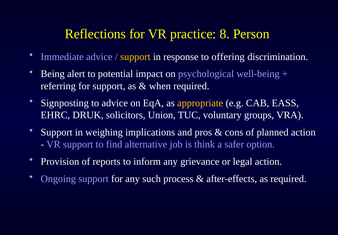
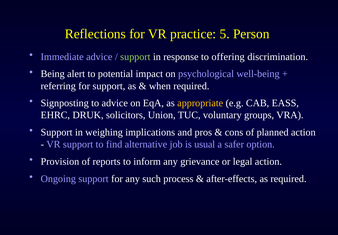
8: 8 -> 5
support at (135, 57) colour: yellow -> light green
think: think -> usual
